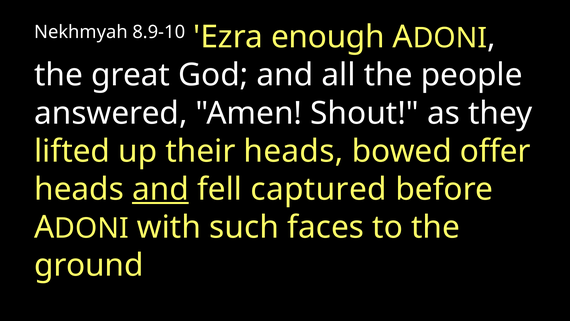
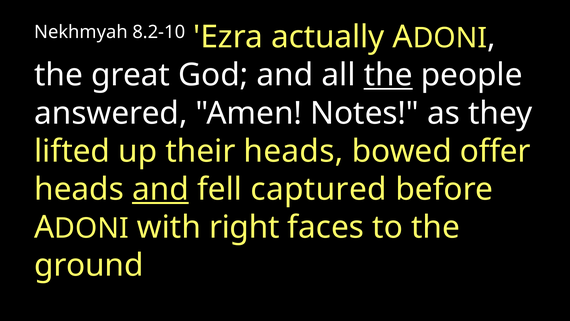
8.9-10: 8.9-10 -> 8.2-10
enough: enough -> actually
the at (388, 75) underline: none -> present
Shout: Shout -> Notes
such: such -> right
